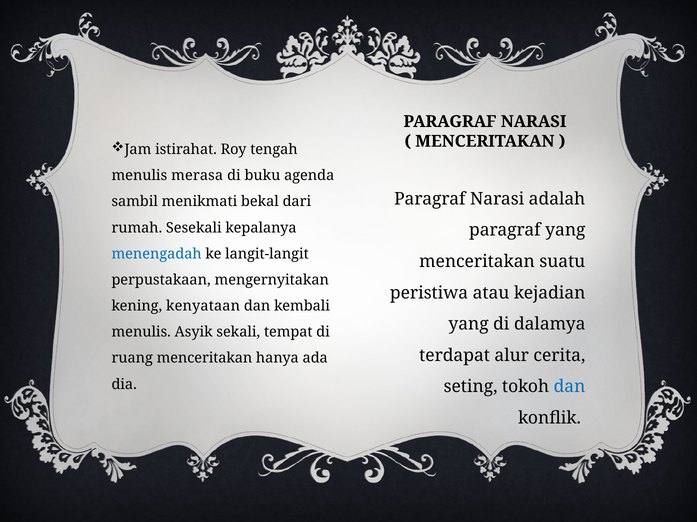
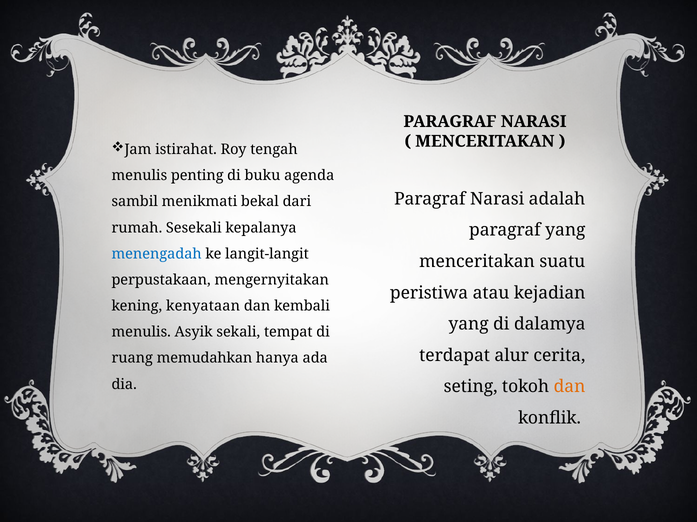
merasa: merasa -> penting
ruang menceritakan: menceritakan -> memudahkan
dan at (570, 387) colour: blue -> orange
